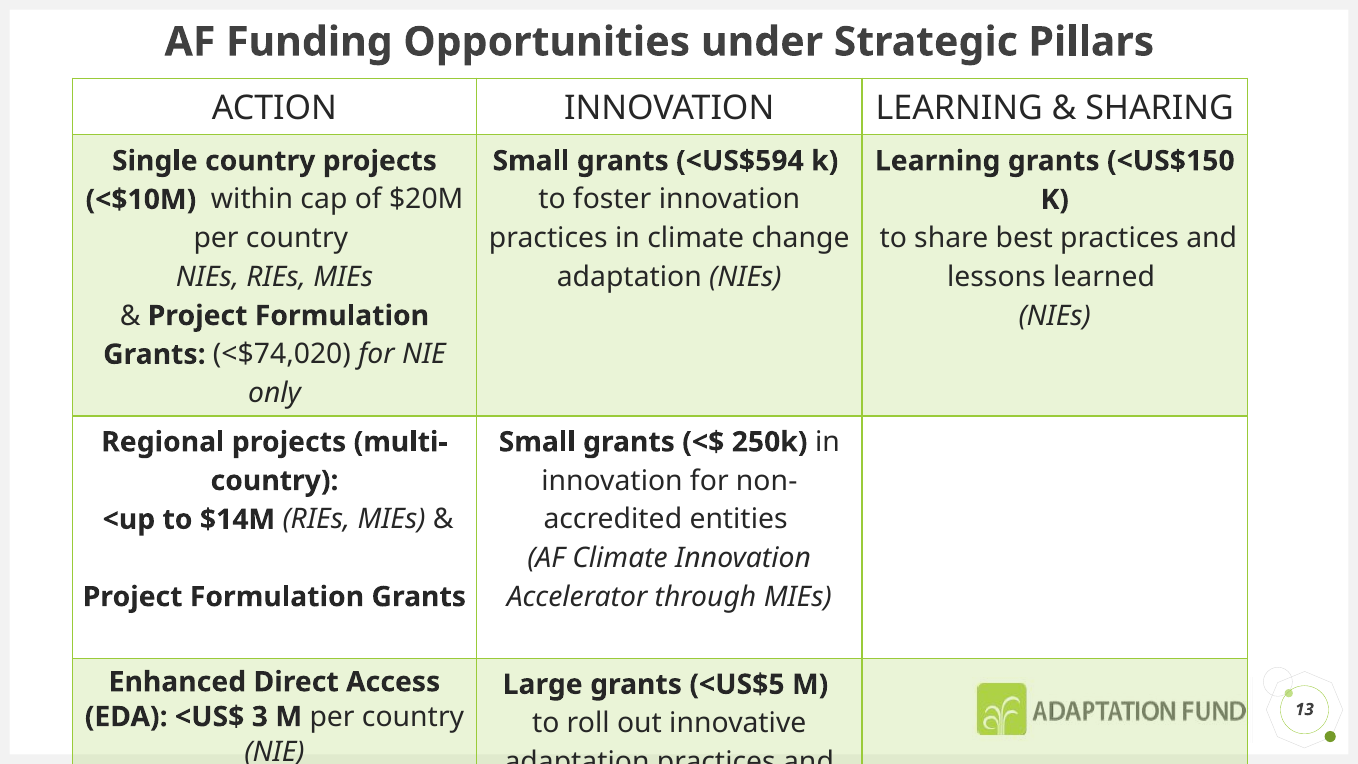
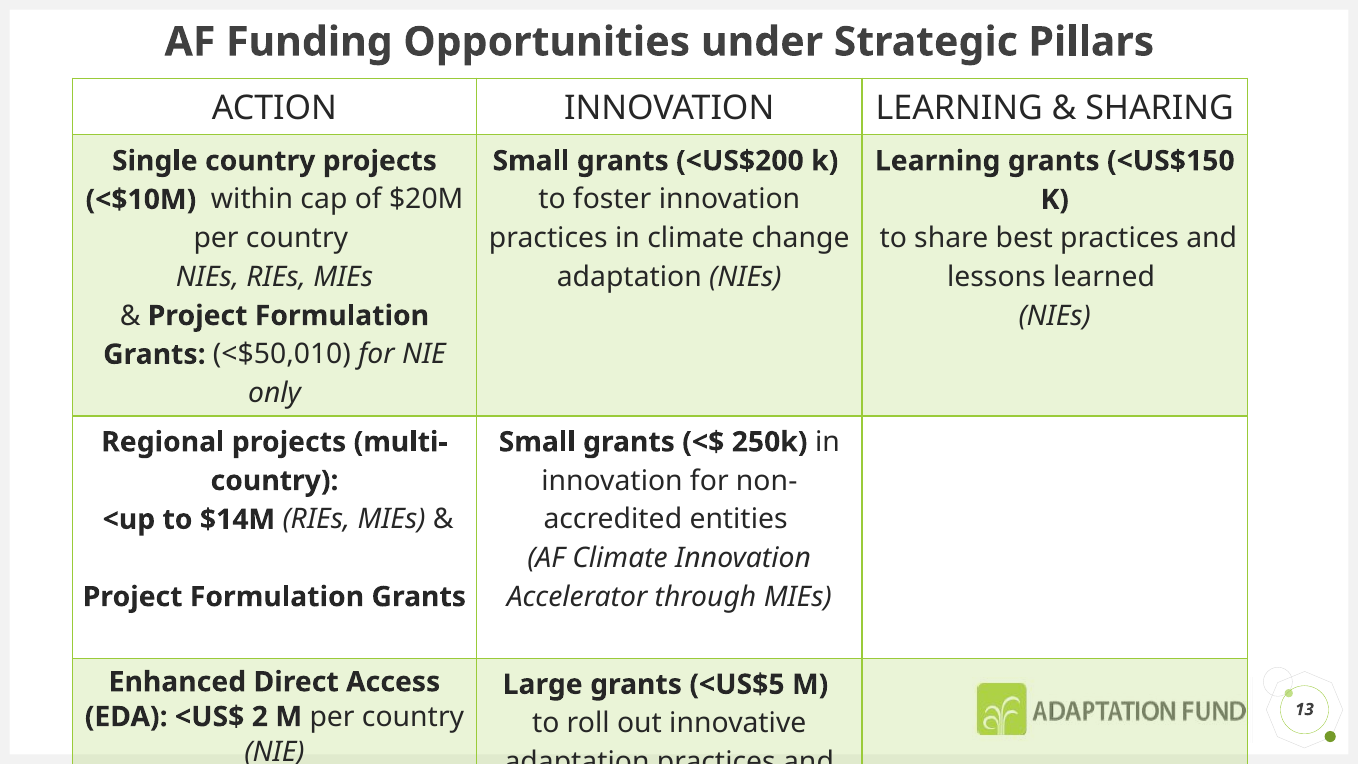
<US$594: <US$594 -> <US$200
<$74,020: <$74,020 -> <$50,010
3: 3 -> 2
